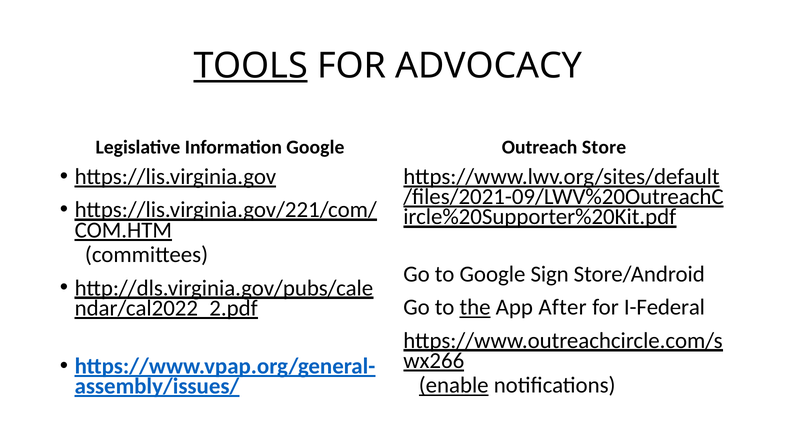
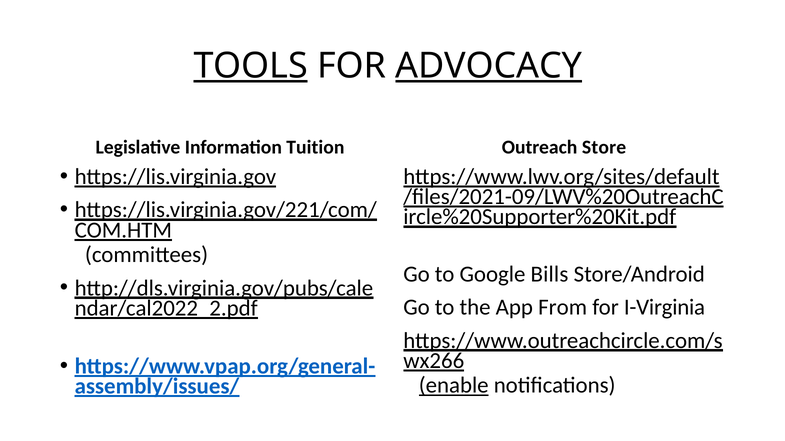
ADVOCACY underline: none -> present
Information Google: Google -> Tuition
Sign: Sign -> Bills
the underline: present -> none
After: After -> From
I-Federal: I-Federal -> I-Virginia
